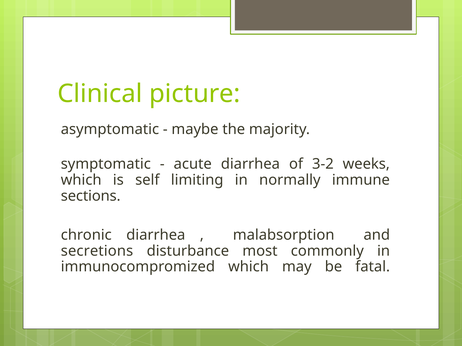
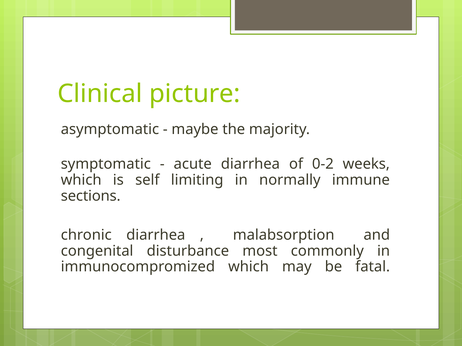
3-2: 3-2 -> 0-2
secretions: secretions -> congenital
